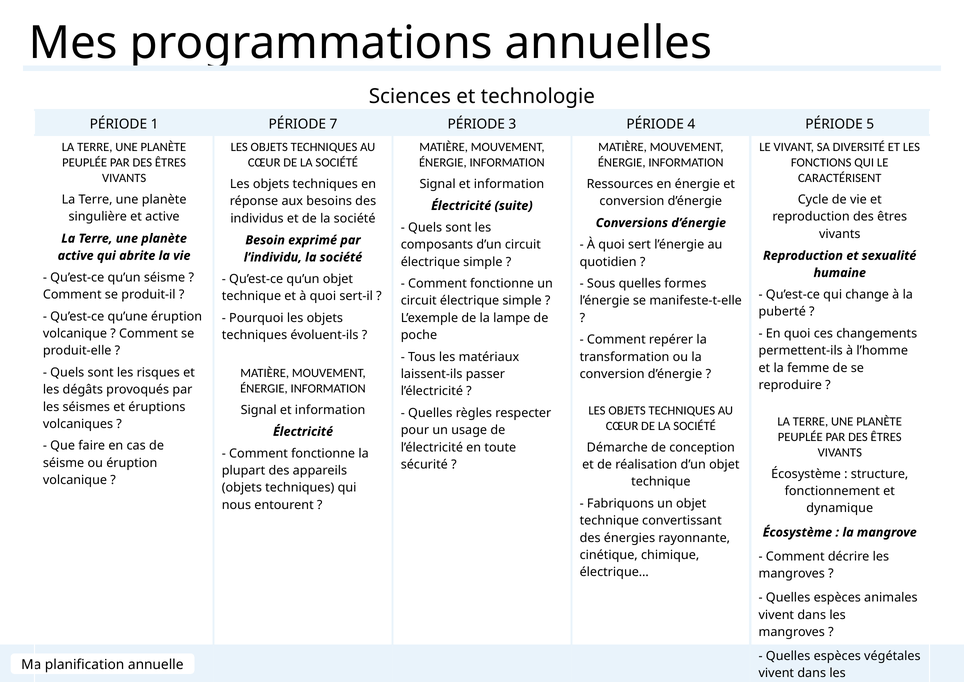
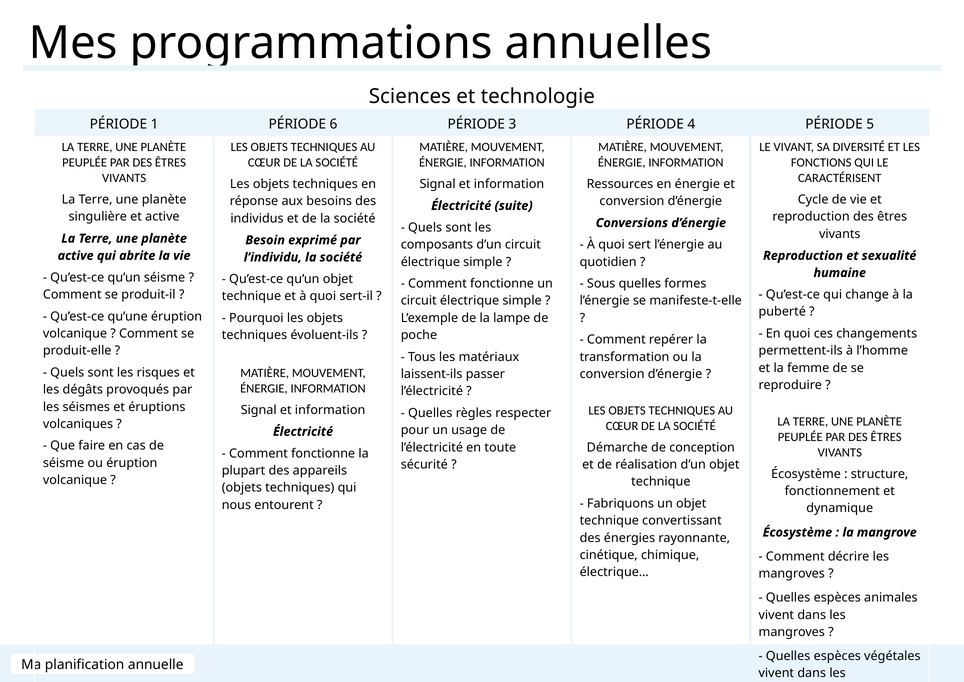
7: 7 -> 6
